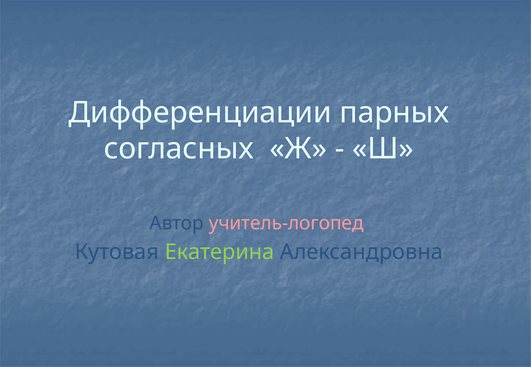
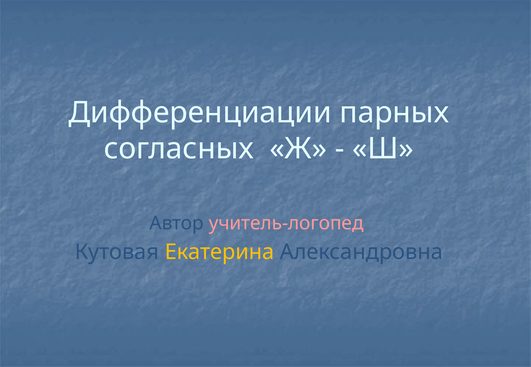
Екатерина colour: light green -> yellow
